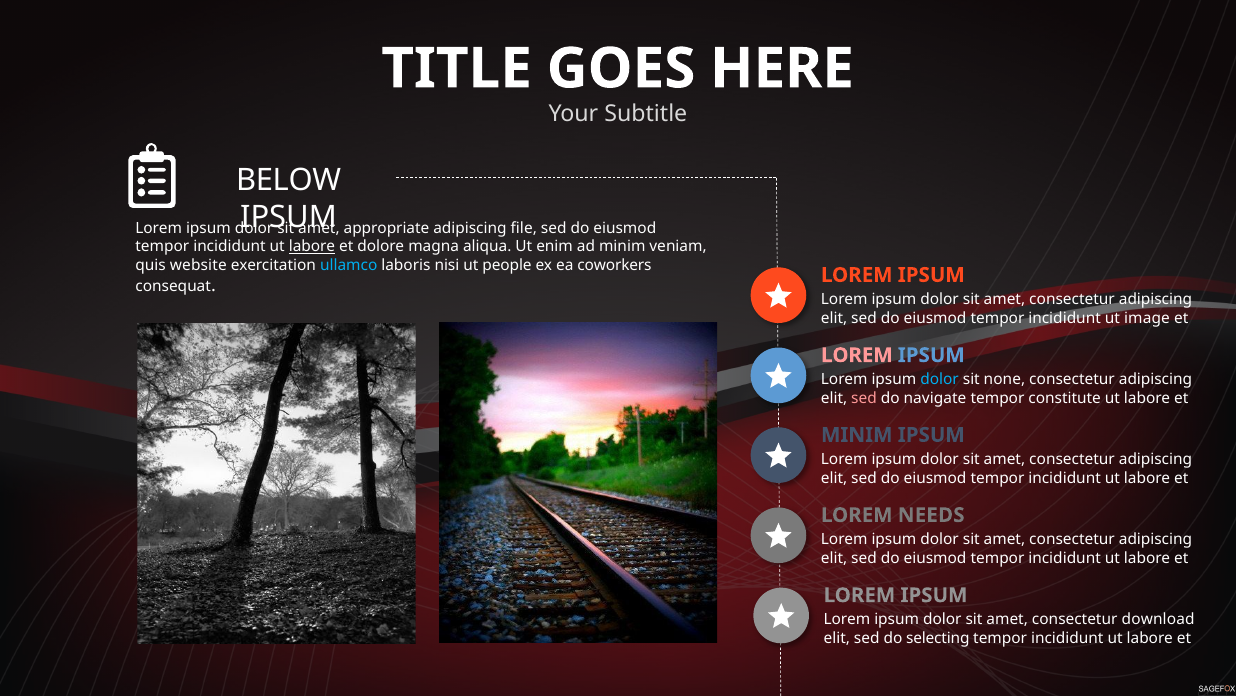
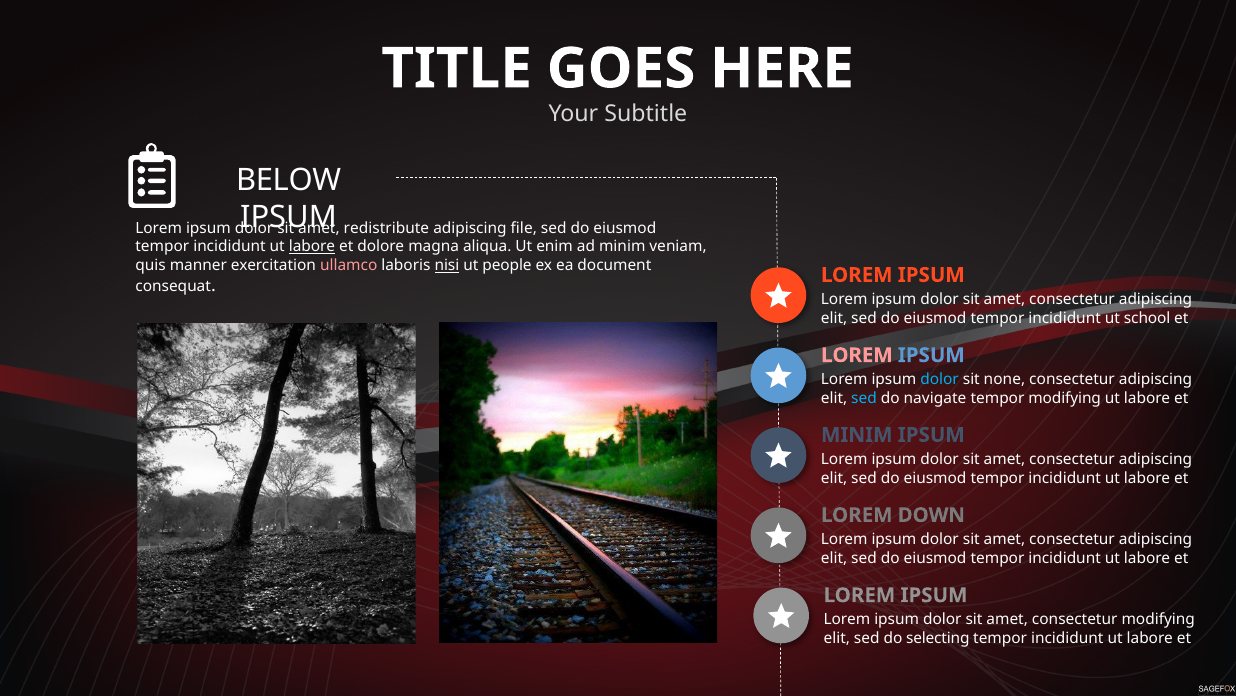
appropriate: appropriate -> redistribute
website: website -> manner
ullamco colour: light blue -> pink
nisi underline: none -> present
coworkers: coworkers -> document
image: image -> school
sed at (864, 398) colour: pink -> light blue
tempor constitute: constitute -> modifying
NEEDS: NEEDS -> DOWN
consectetur download: download -> modifying
